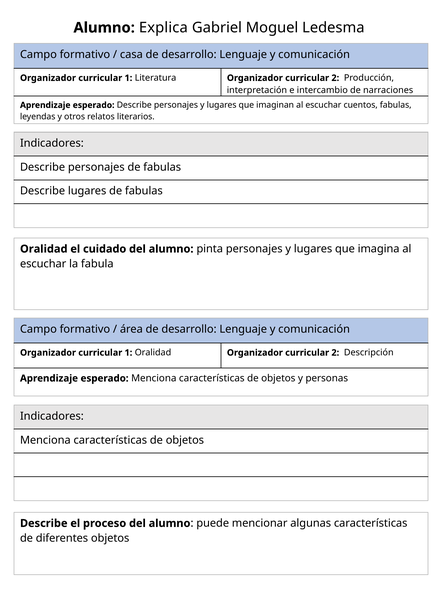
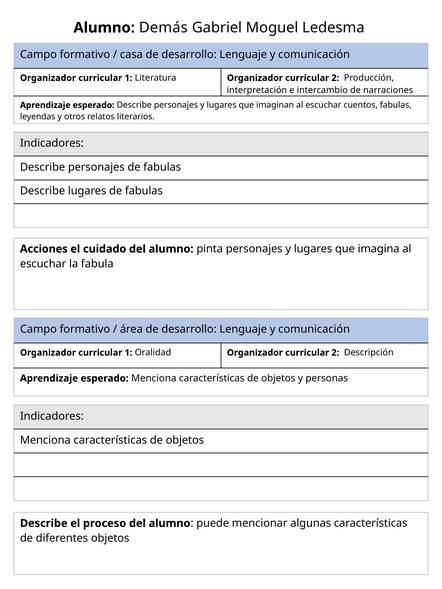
Explica: Explica -> Demás
Oralidad at (44, 249): Oralidad -> Acciones
